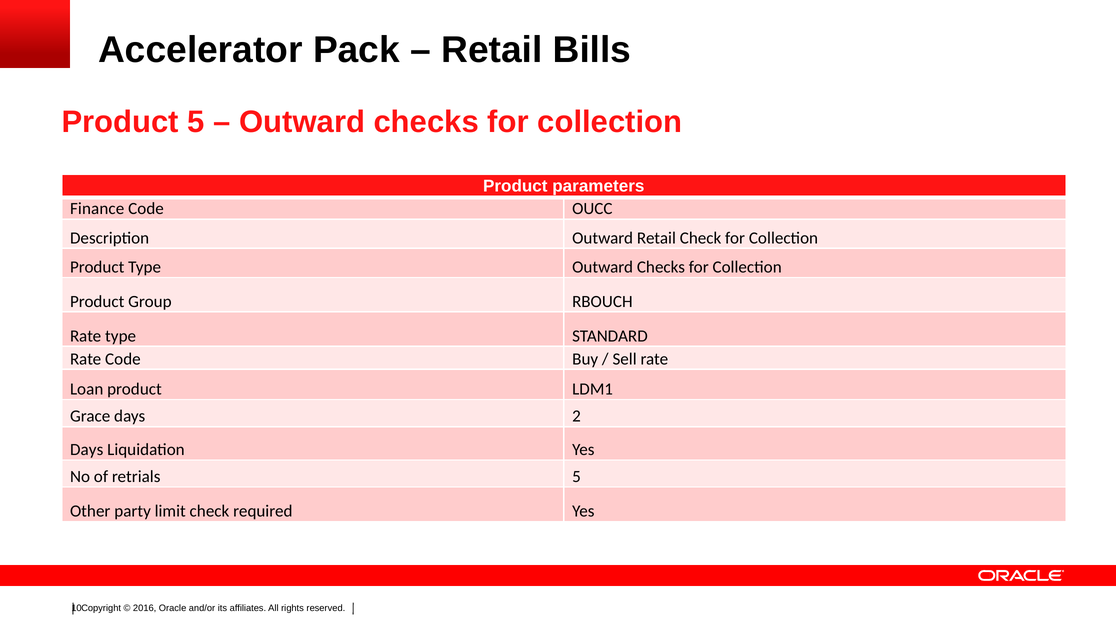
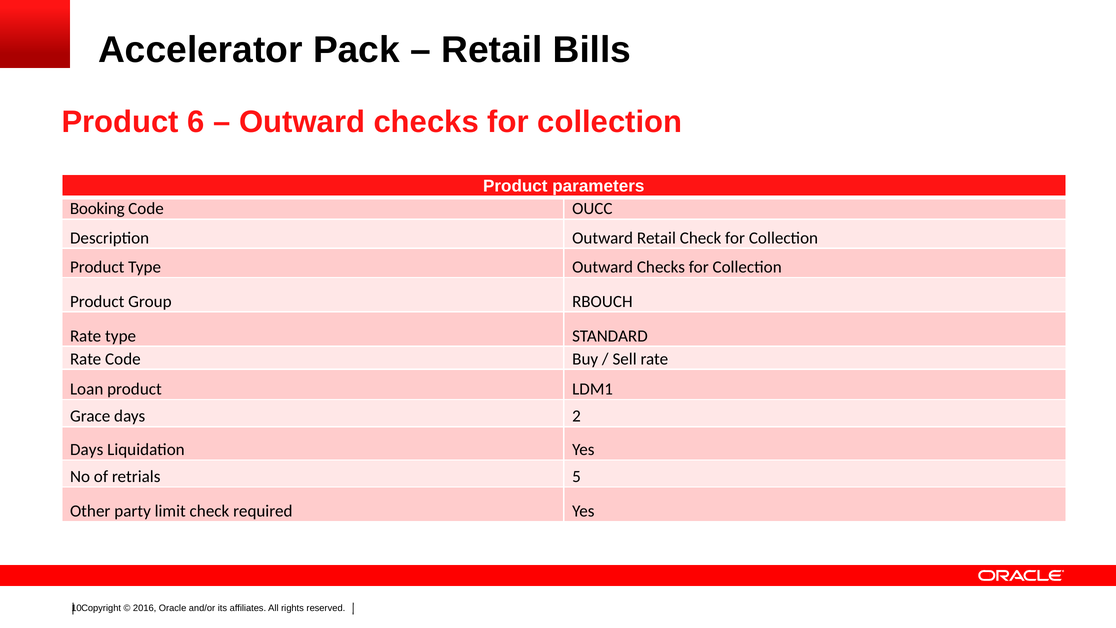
Product 5: 5 -> 6
Finance: Finance -> Booking
